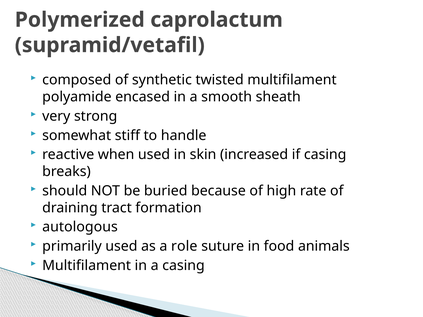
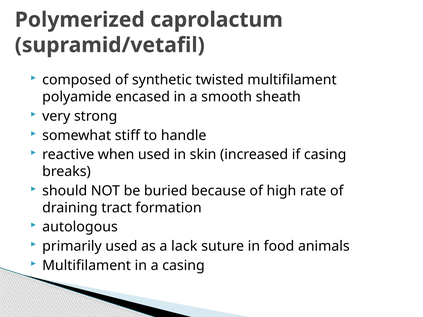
role: role -> lack
